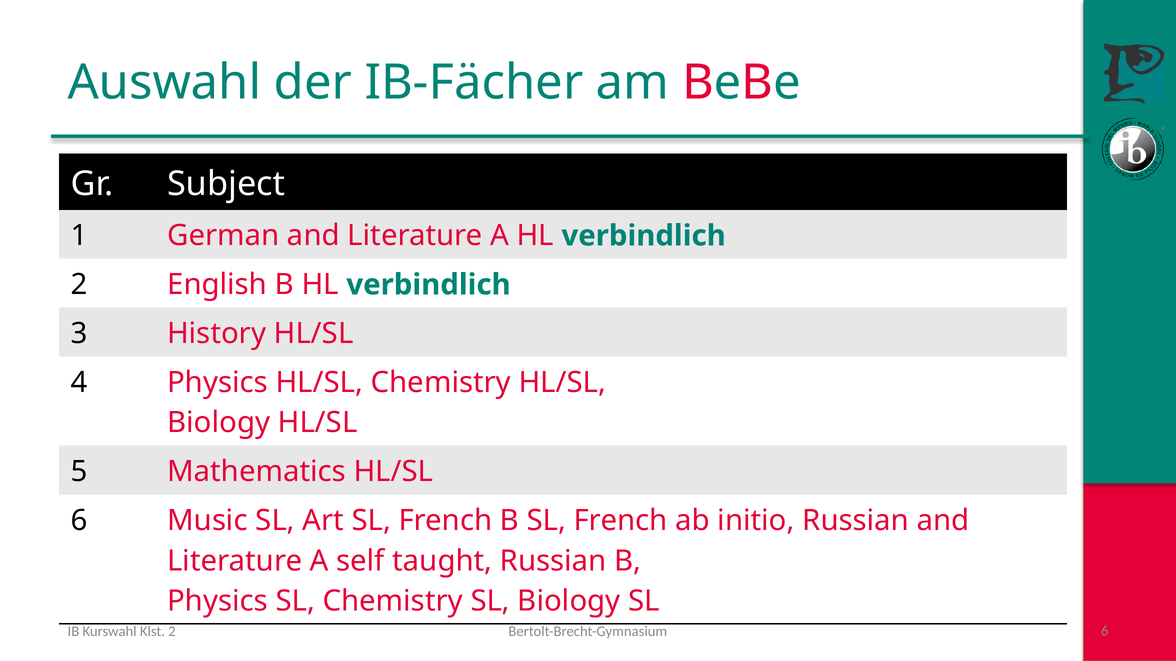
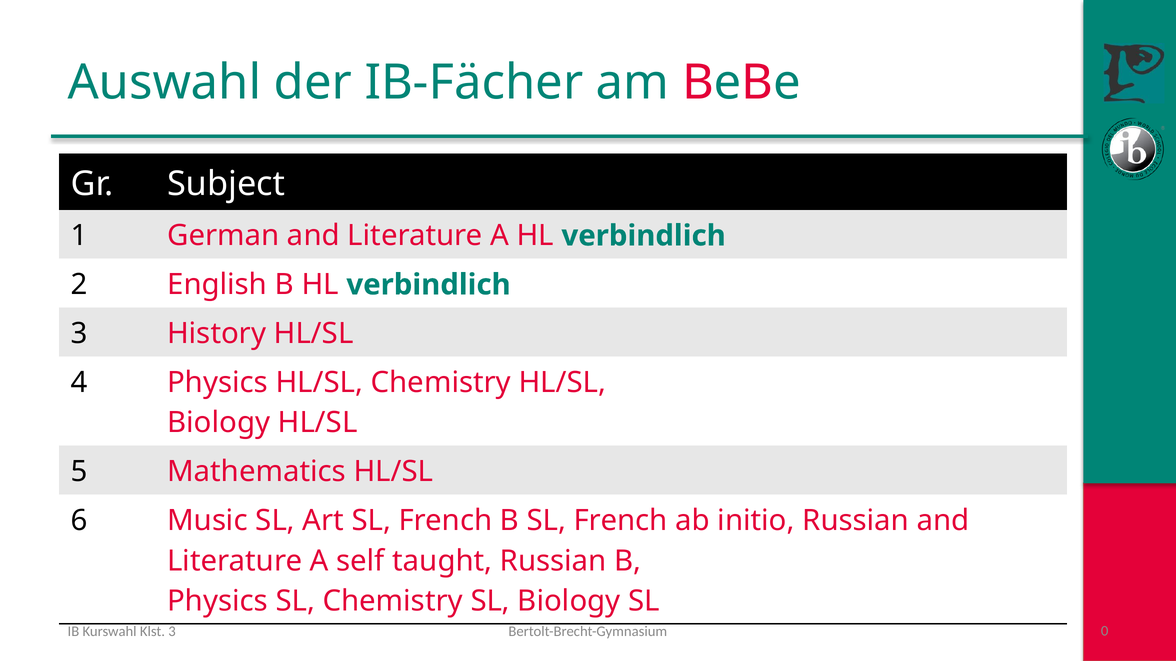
Klst 2: 2 -> 3
Bertolt-Brecht-Gymnasium 6: 6 -> 0
